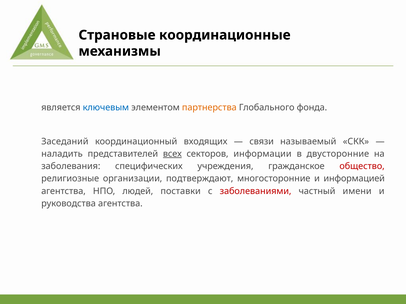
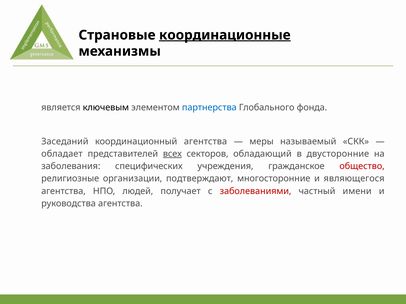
координационные underline: none -> present
ключевым colour: blue -> black
партнерства colour: orange -> blue
координационный входящих: входящих -> агентства
связи: связи -> меры
наладить: наладить -> обладает
информации: информации -> обладающий
информацией: информацией -> являющегося
поставки: поставки -> получает
